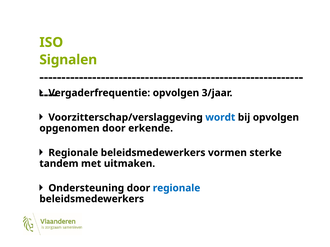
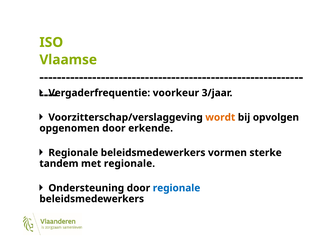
Signalen: Signalen -> Vlaamse
Vergaderfrequentie opvolgen: opvolgen -> voorkeur
wordt colour: blue -> orange
met uitmaken: uitmaken -> regionale
